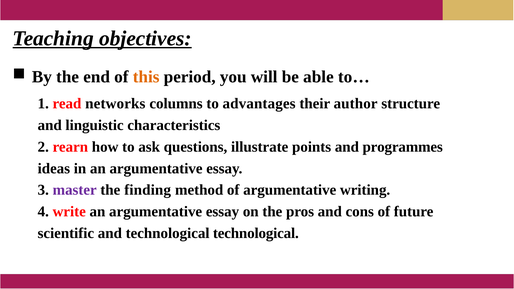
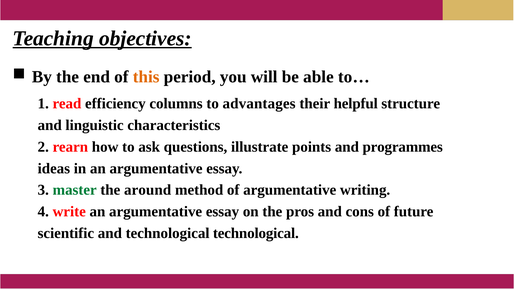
networks: networks -> efficiency
author: author -> helpful
master colour: purple -> green
finding: finding -> around
